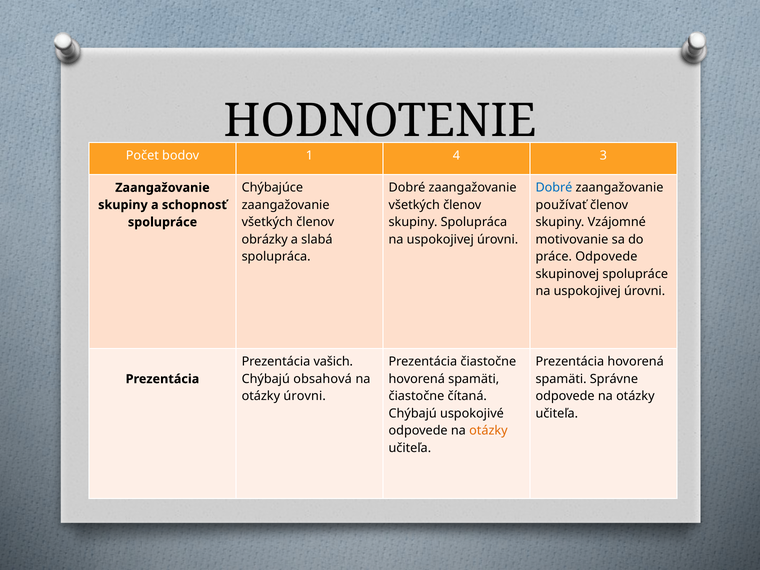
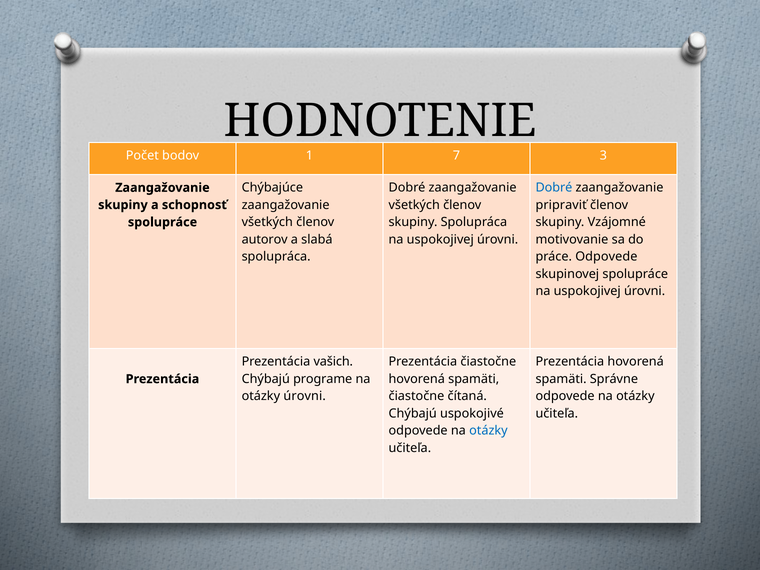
4: 4 -> 7
používať: používať -> pripraviť
obrázky: obrázky -> autorov
obsahová: obsahová -> programe
otázky at (488, 431) colour: orange -> blue
